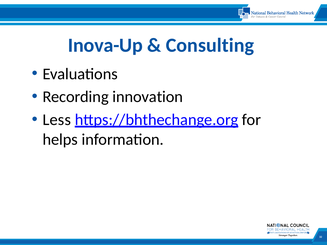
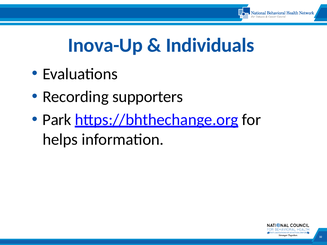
Consulting: Consulting -> Individuals
innovation: innovation -> supporters
Less: Less -> Park
